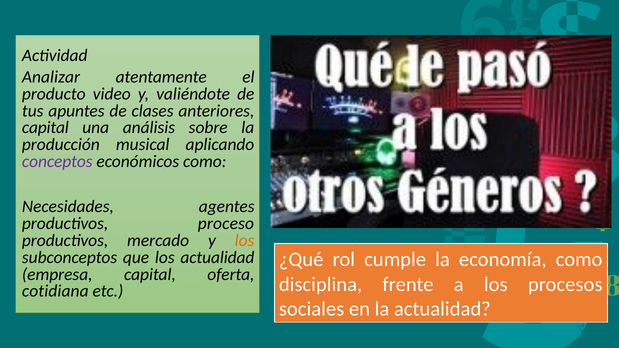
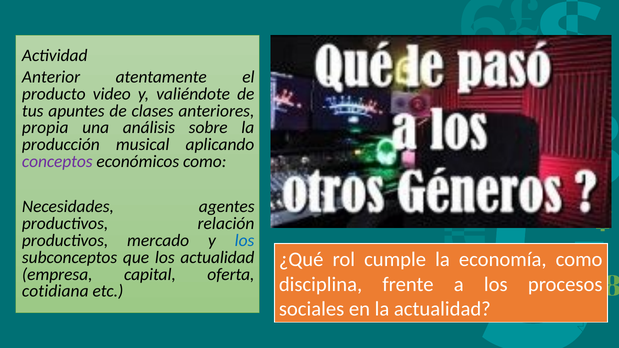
Analizar: Analizar -> Anterior
capital at (45, 128): capital -> propia
proceso: proceso -> relación
los at (245, 241) colour: orange -> blue
